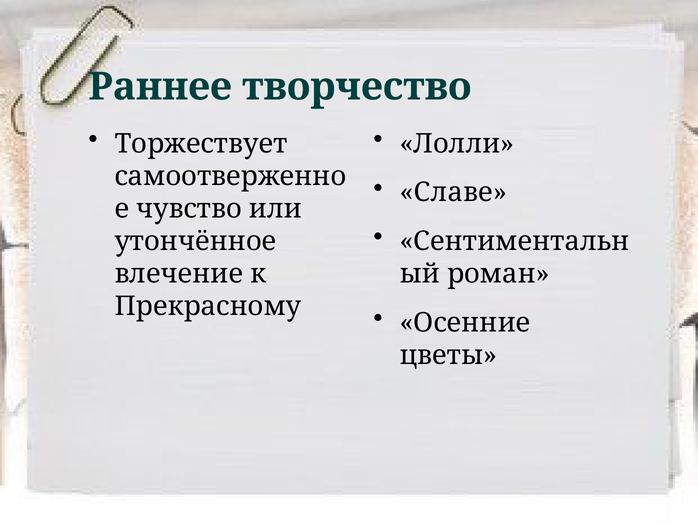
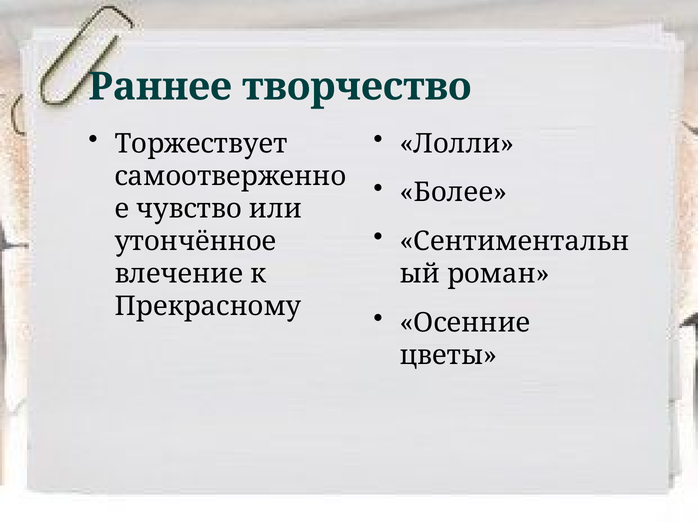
Славе: Славе -> Более
